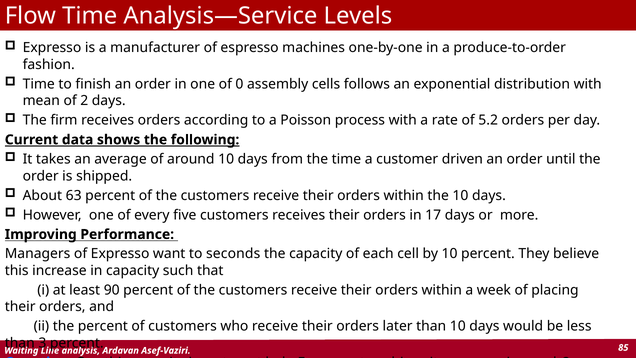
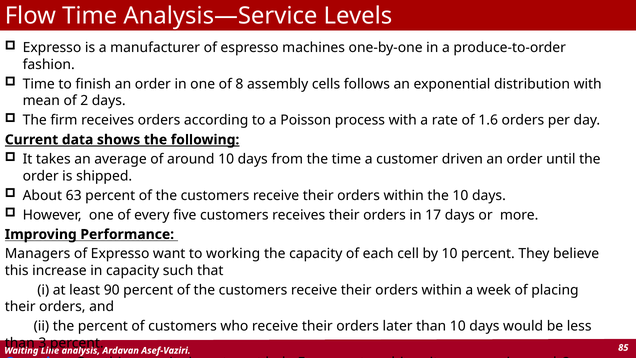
0: 0 -> 8
5.2: 5.2 -> 1.6
seconds: seconds -> working
